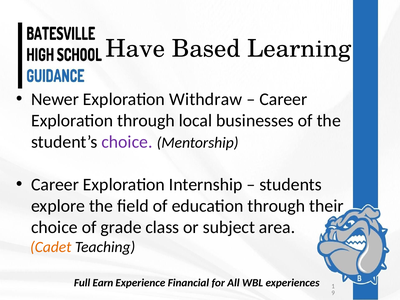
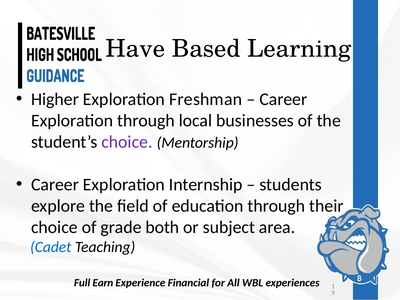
Newer: Newer -> Higher
Withdraw: Withdraw -> Freshman
class: class -> both
Cadet colour: orange -> blue
